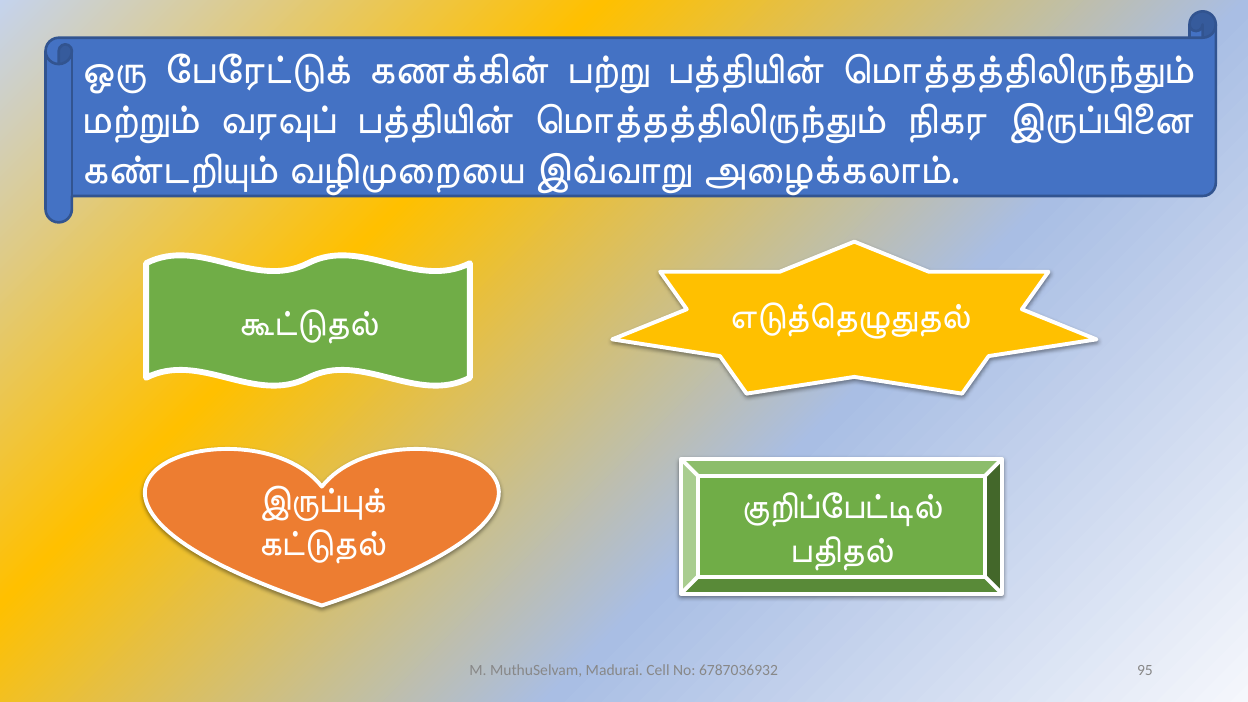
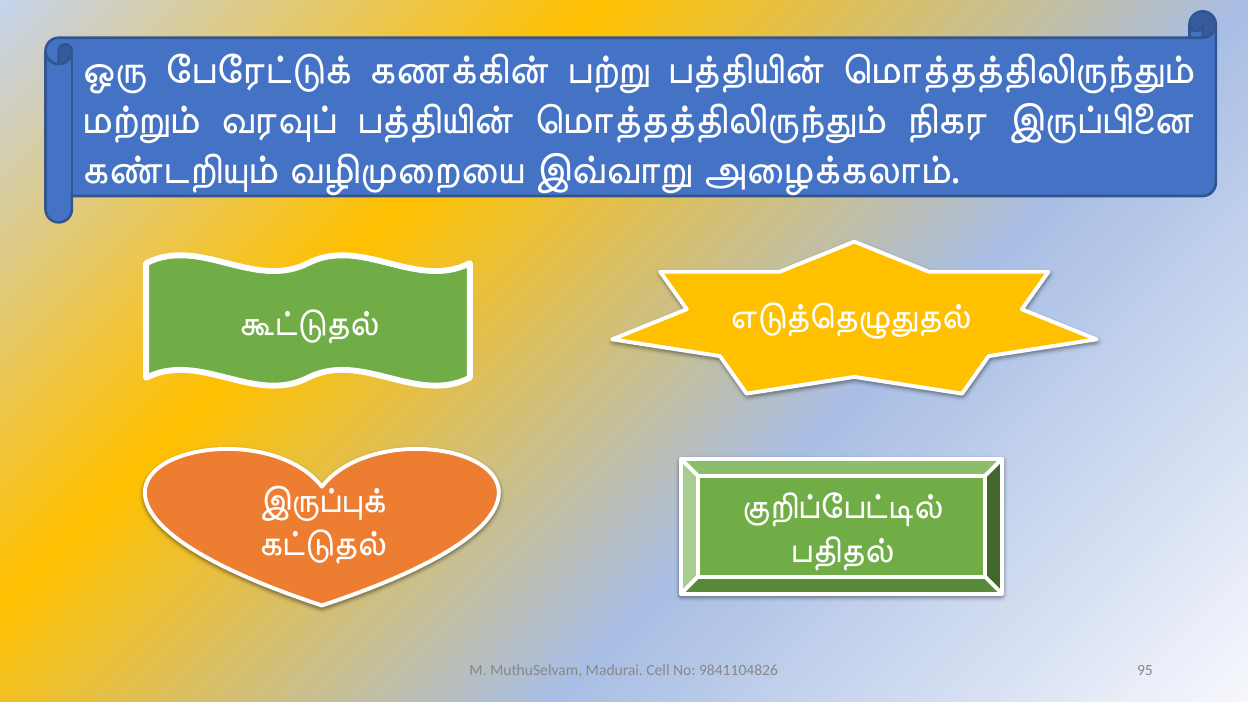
6787036932: 6787036932 -> 9841104826
